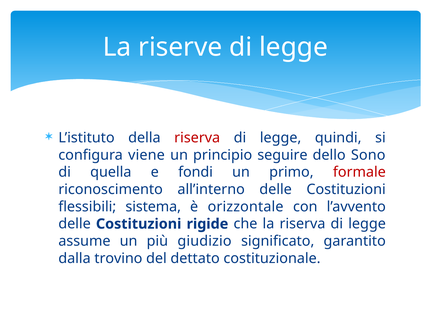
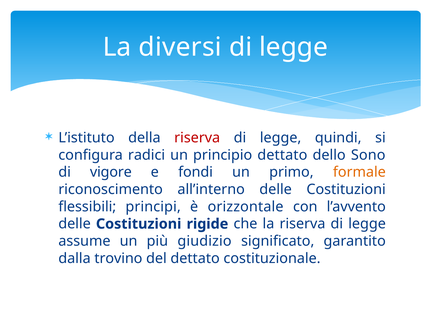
riserve: riserve -> diversi
viene: viene -> radici
principio seguire: seguire -> dettato
quella: quella -> vigore
formale colour: red -> orange
sistema: sistema -> principi
